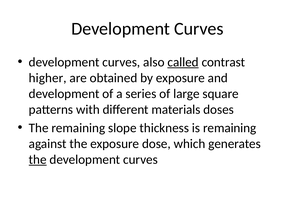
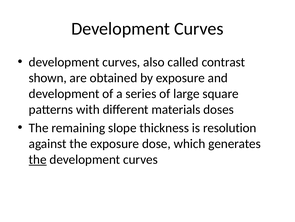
called underline: present -> none
higher: higher -> shown
is remaining: remaining -> resolution
